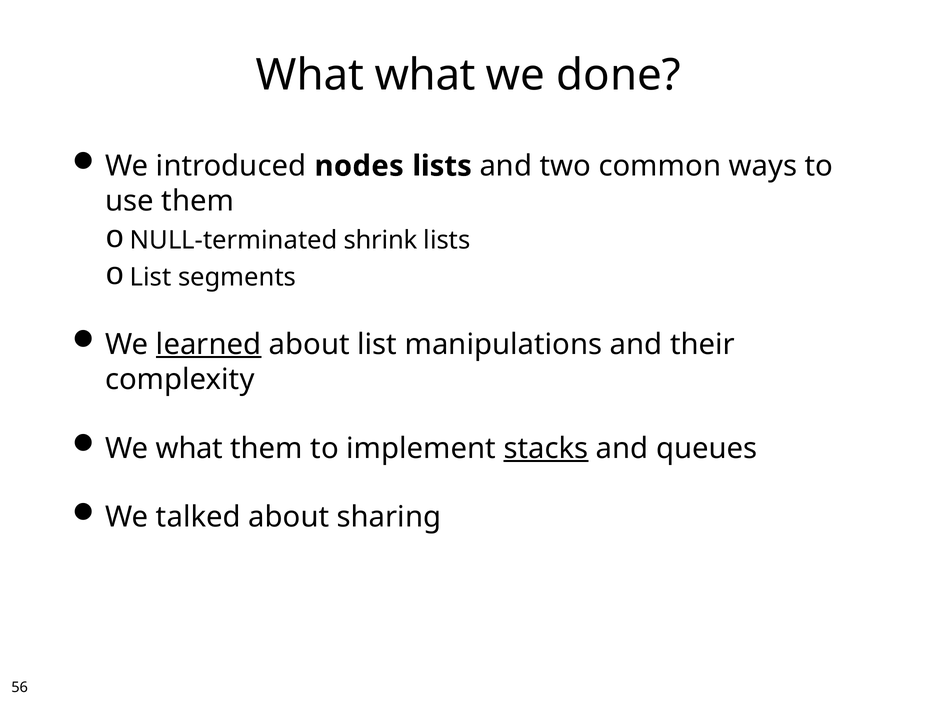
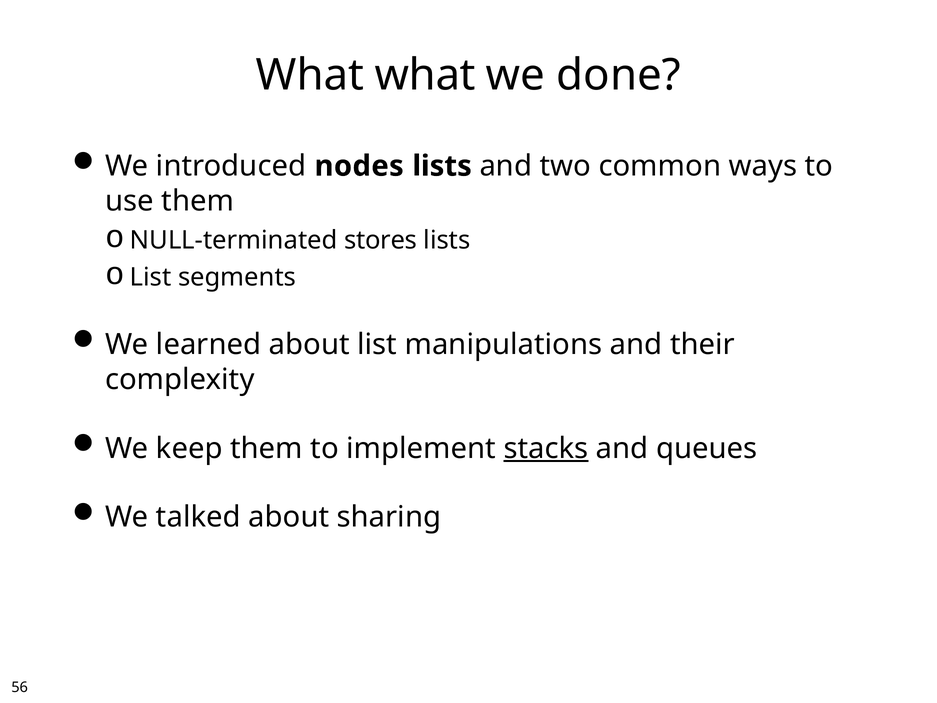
shrink: shrink -> stores
learned underline: present -> none
We what: what -> keep
